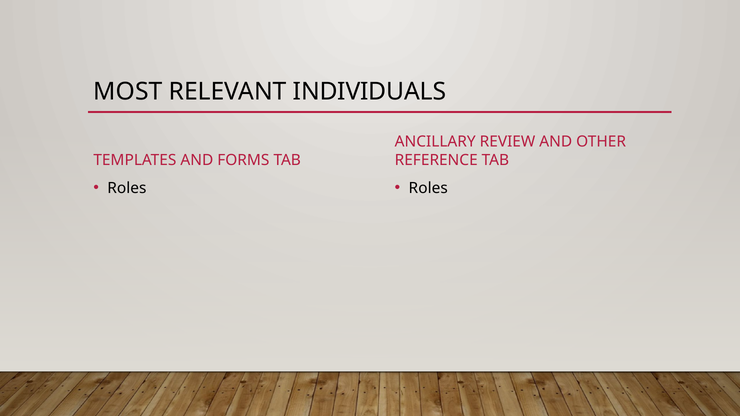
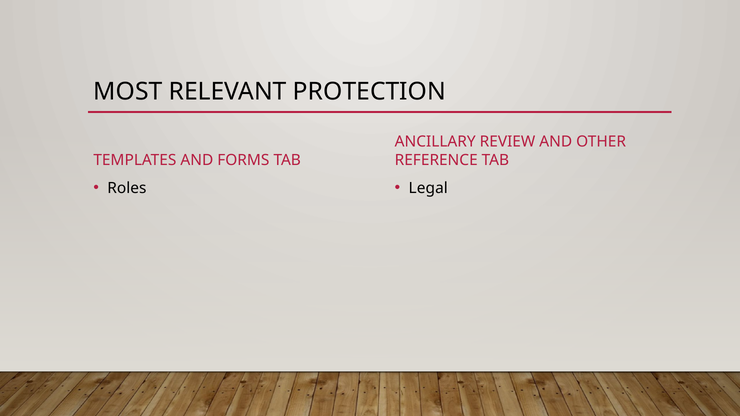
INDIVIDUALS: INDIVIDUALS -> PROTECTION
Roles at (428, 188): Roles -> Legal
